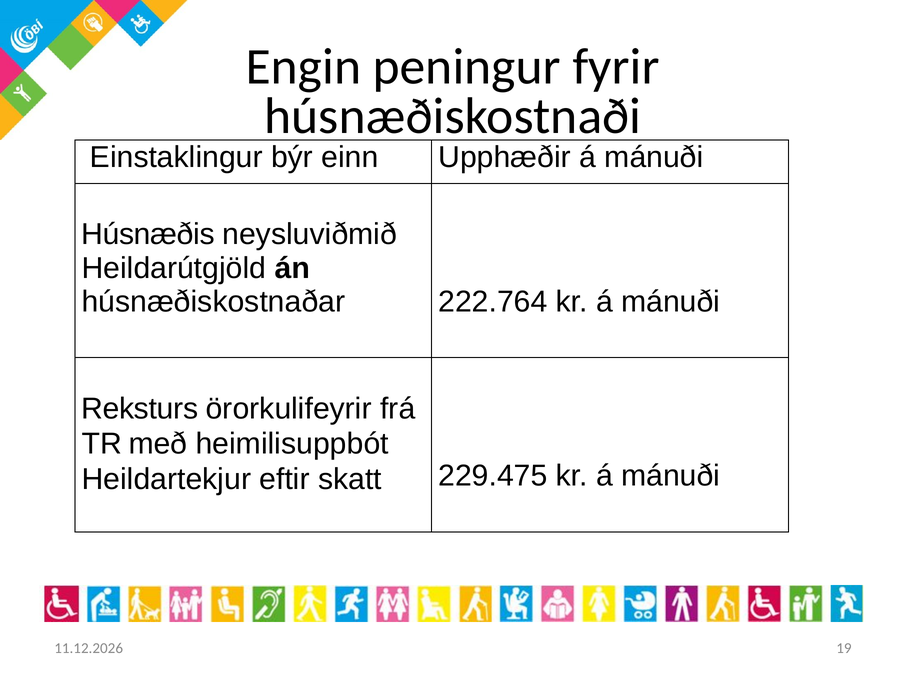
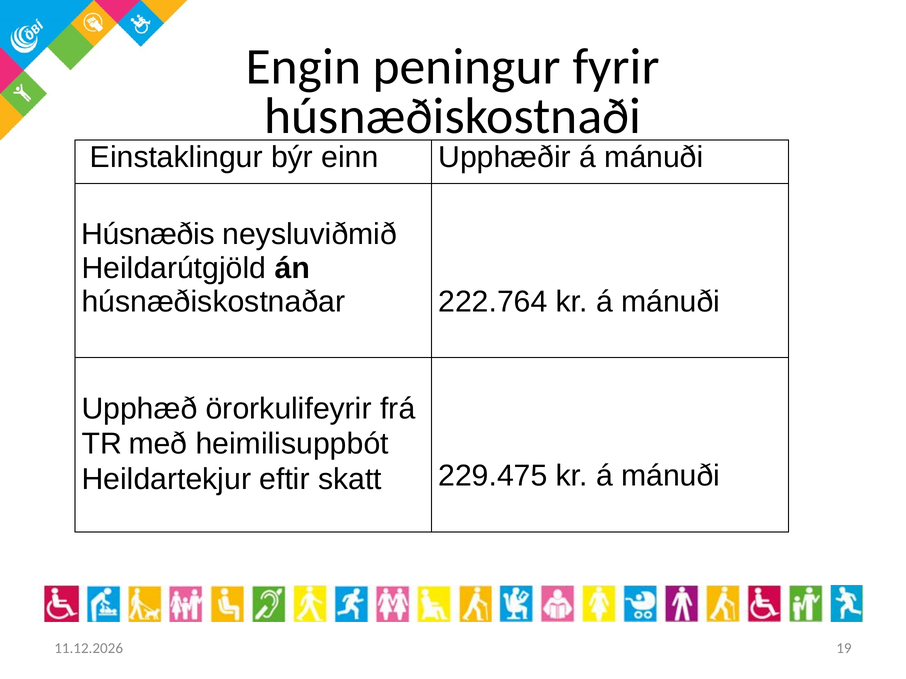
Reksturs: Reksturs -> Upphæð
